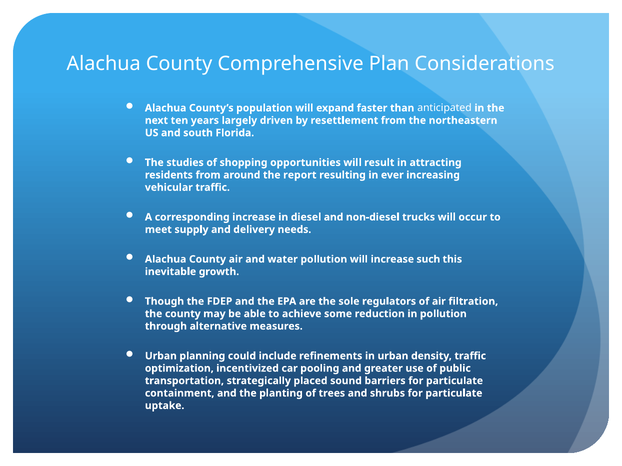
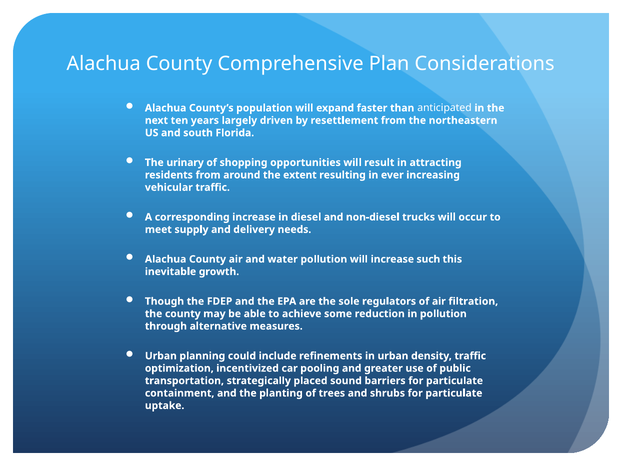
studies: studies -> urinary
report: report -> extent
